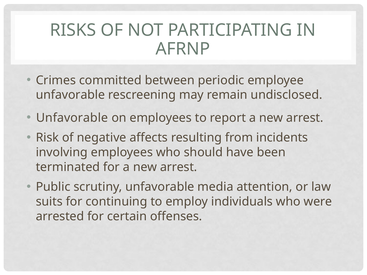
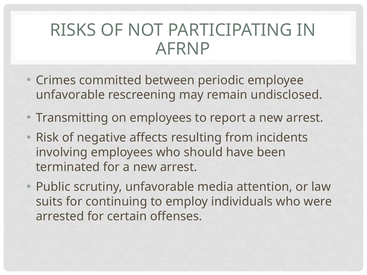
Unfavorable at (72, 118): Unfavorable -> Transmitting
